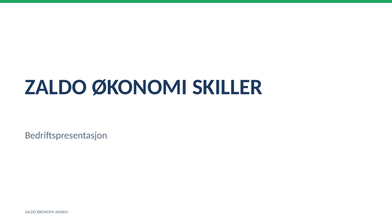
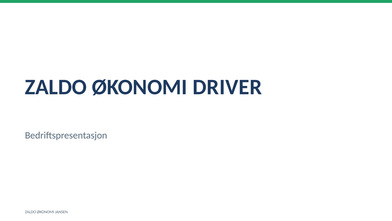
SKILLER: SKILLER -> DRIVER
